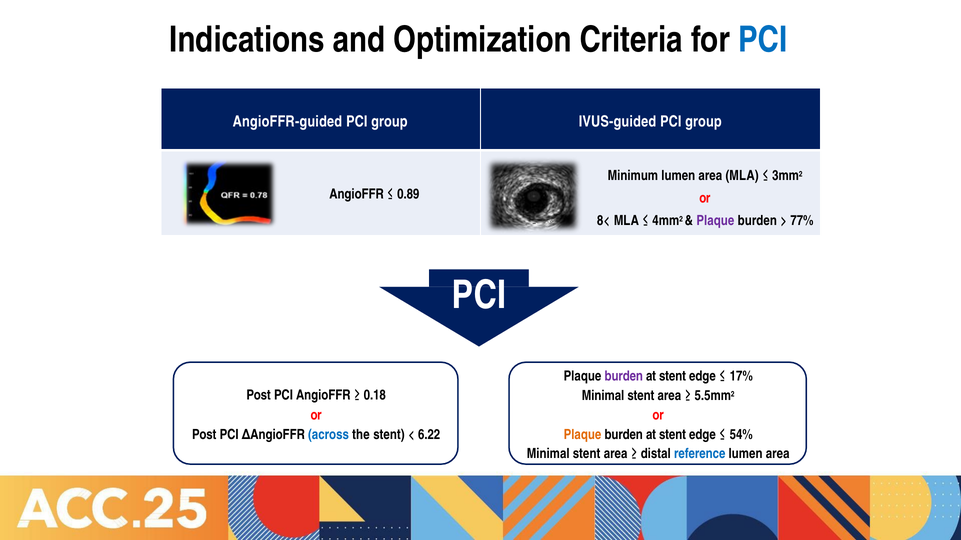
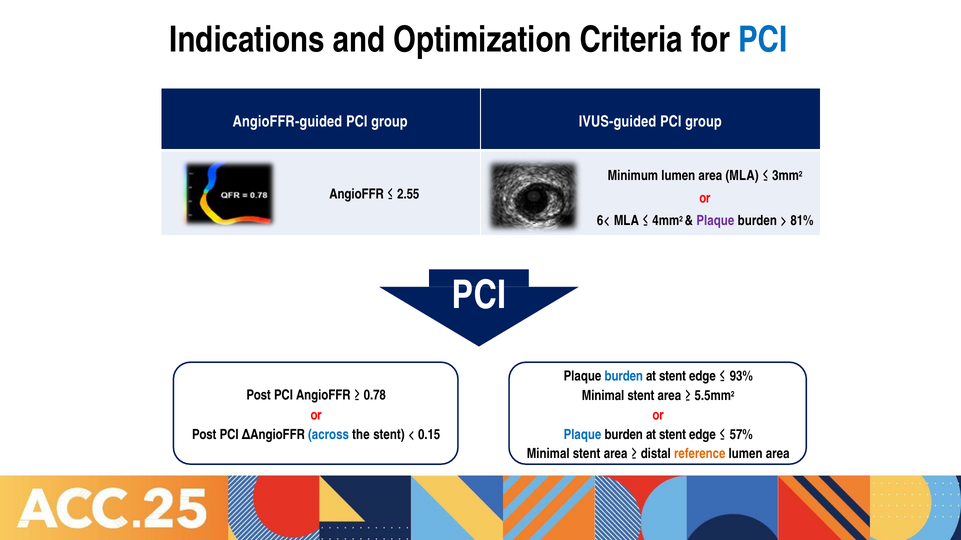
0.89: 0.89 -> 2.55
8<: 8< -> 6<
77%: 77% -> 81%
burden at (624, 376) colour: purple -> blue
17%: 17% -> 93%
0.18: 0.18 -> 0.78
6.22: 6.22 -> 0.15
Plaque at (582, 435) colour: orange -> blue
54%: 54% -> 57%
reference colour: blue -> orange
